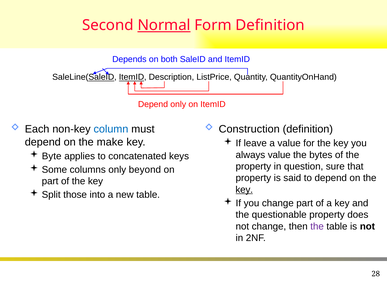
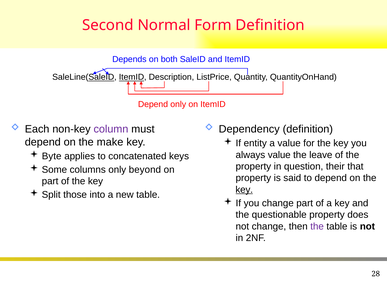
Normal underline: present -> none
column colour: blue -> purple
Construction: Construction -> Dependency
leave: leave -> entity
bytes: bytes -> leave
sure: sure -> their
